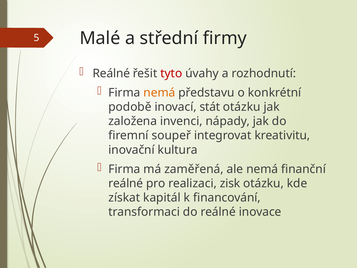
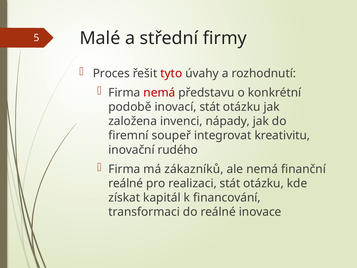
Reálné at (111, 73): Reálné -> Proces
nemá at (159, 93) colour: orange -> red
kultura: kultura -> rudého
zaměřená: zaměřená -> zákazníků
realizaci zisk: zisk -> stát
